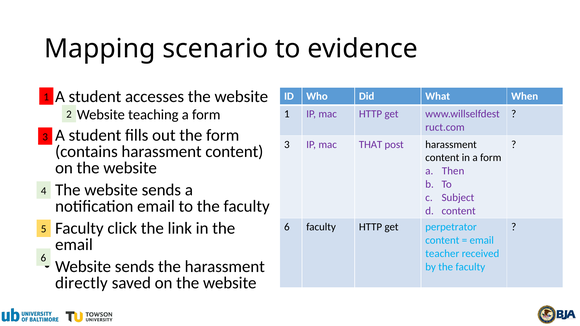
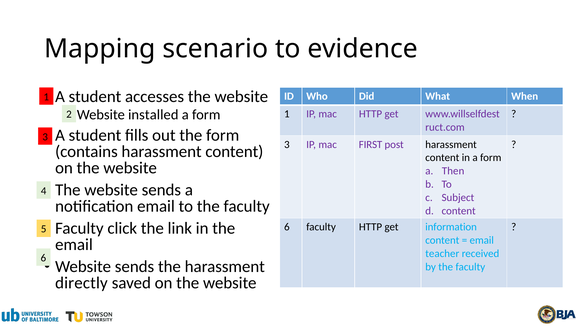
teaching: teaching -> installed
THAT: THAT -> FIRST
perpetrator: perpetrator -> information
